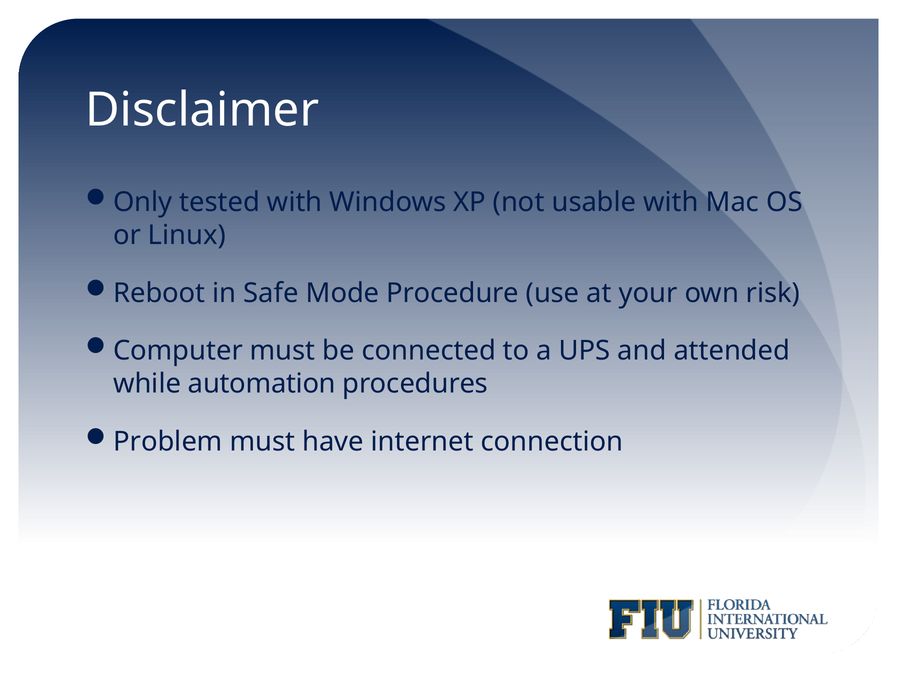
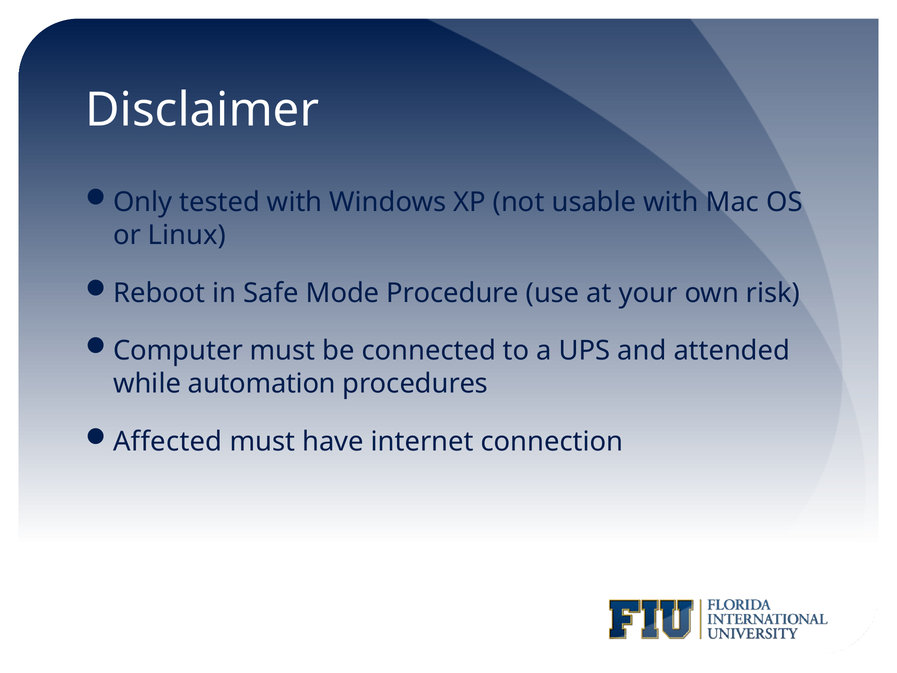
Problem: Problem -> Affected
